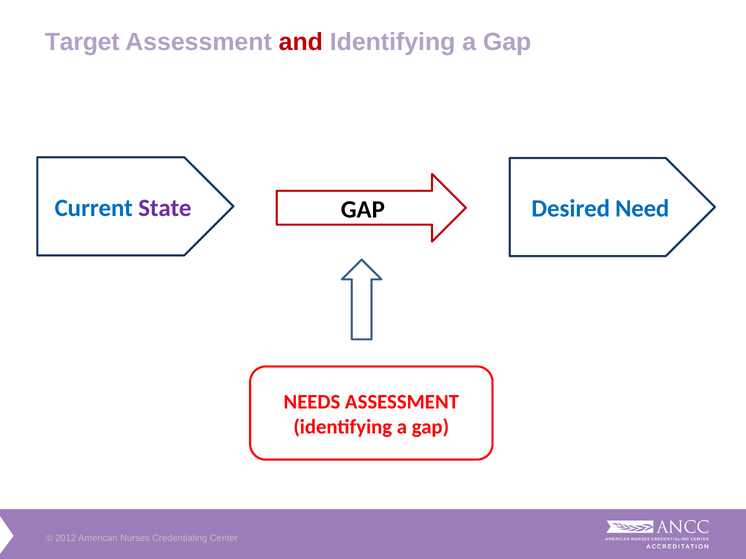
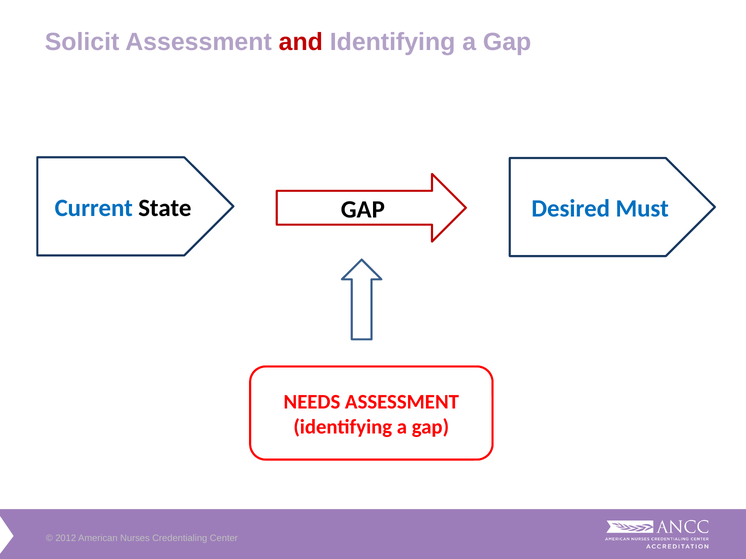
Target: Target -> Solicit
State colour: purple -> black
Need: Need -> Must
